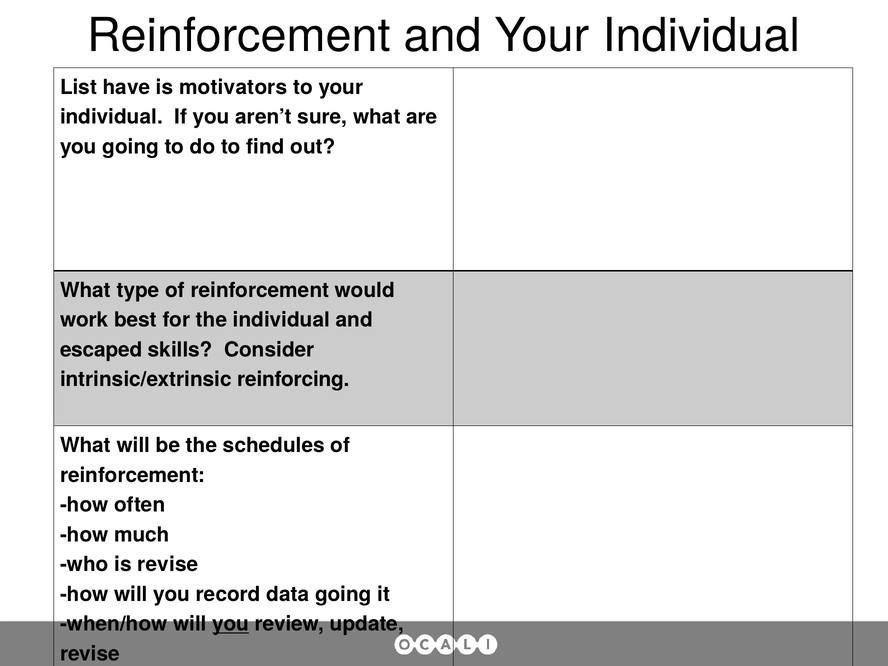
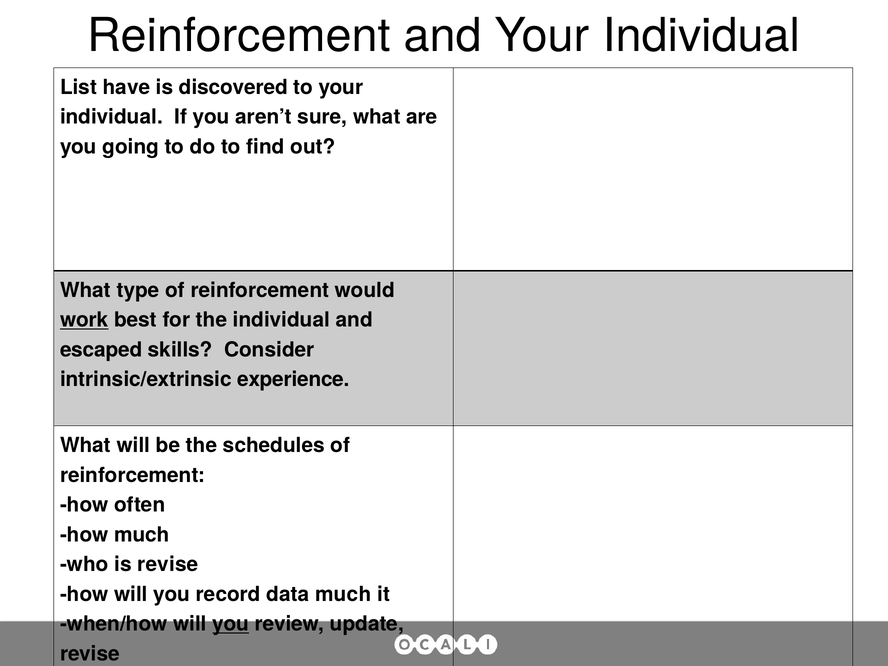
motivators: motivators -> discovered
work underline: none -> present
reinforcing: reinforcing -> experience
data going: going -> much
